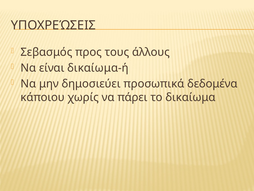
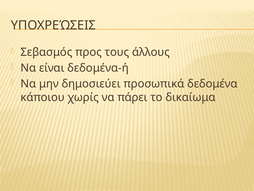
δικαίωμα-ή: δικαίωμα-ή -> δεδομένα-ή
